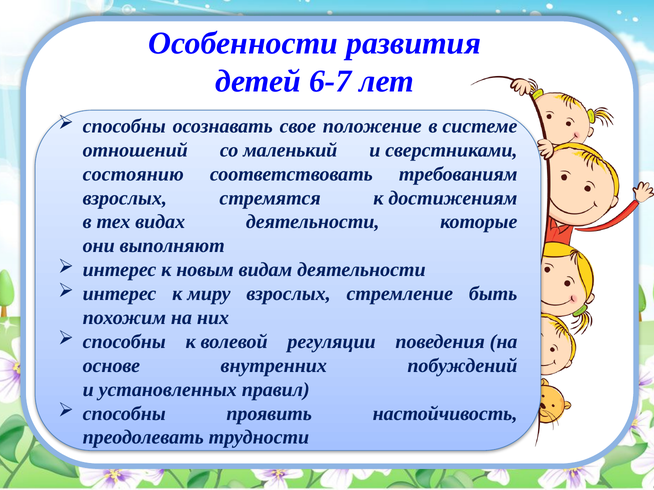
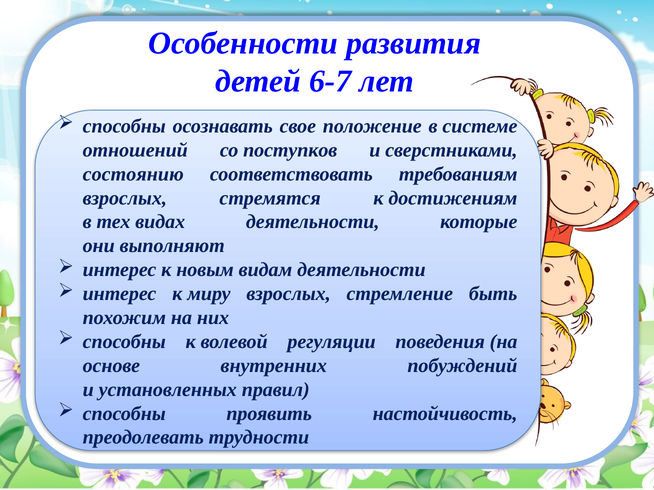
маленький: маленький -> поступков
